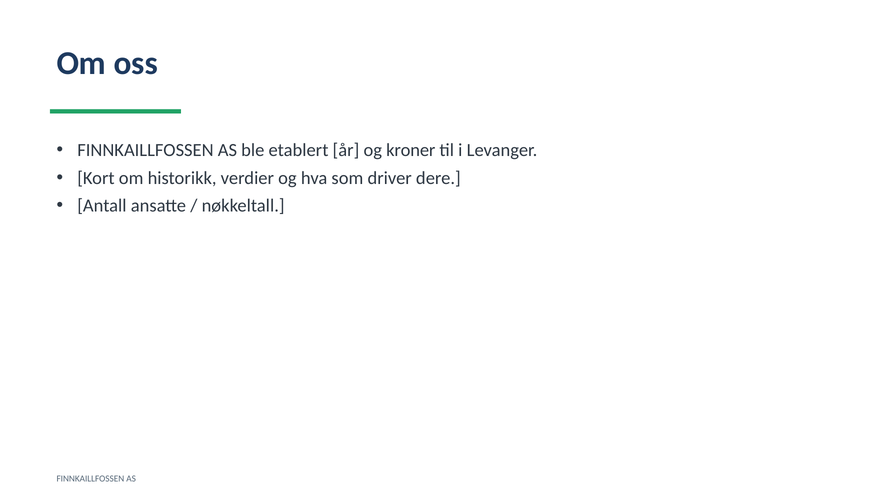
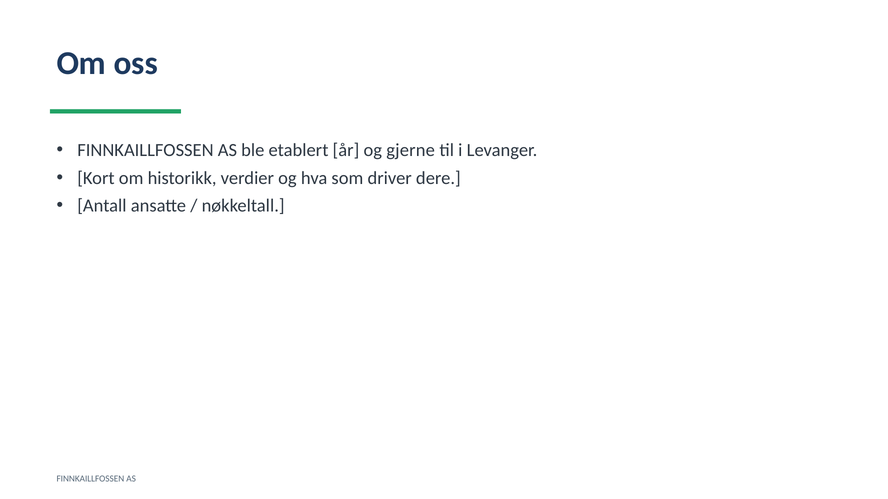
kroner: kroner -> gjerne
